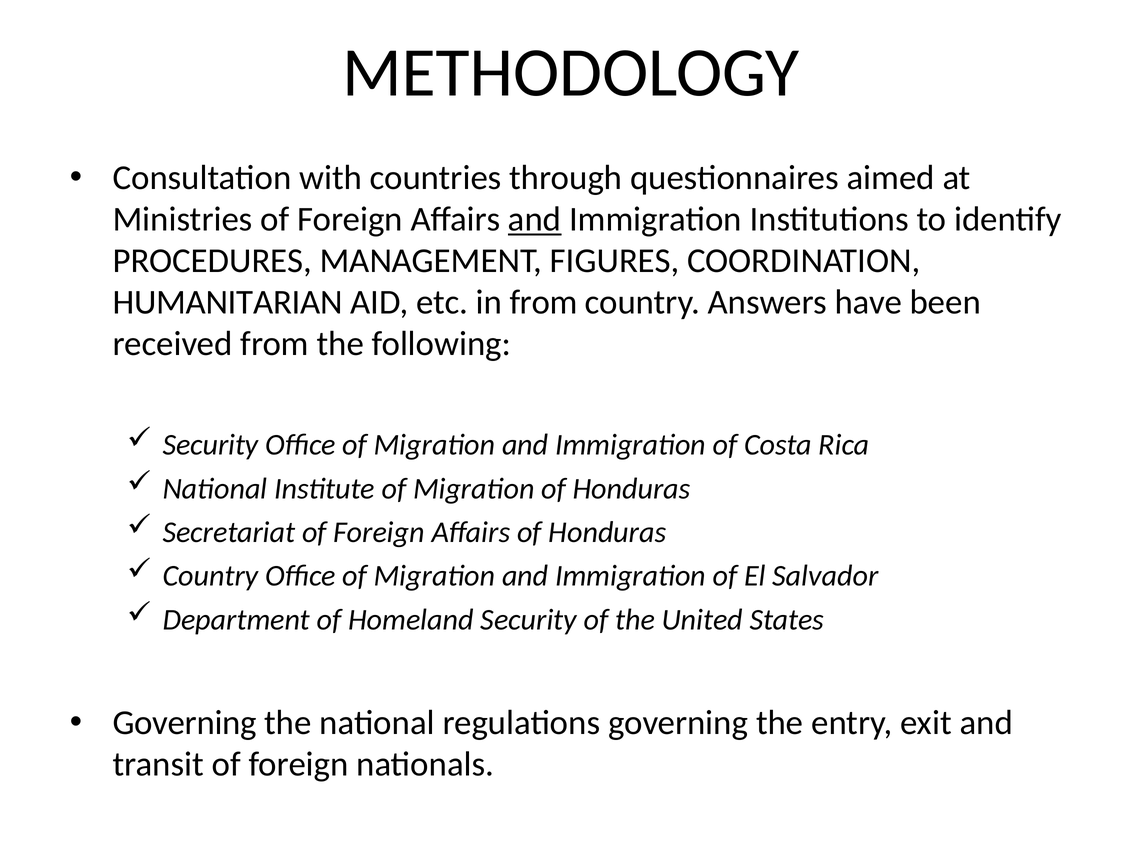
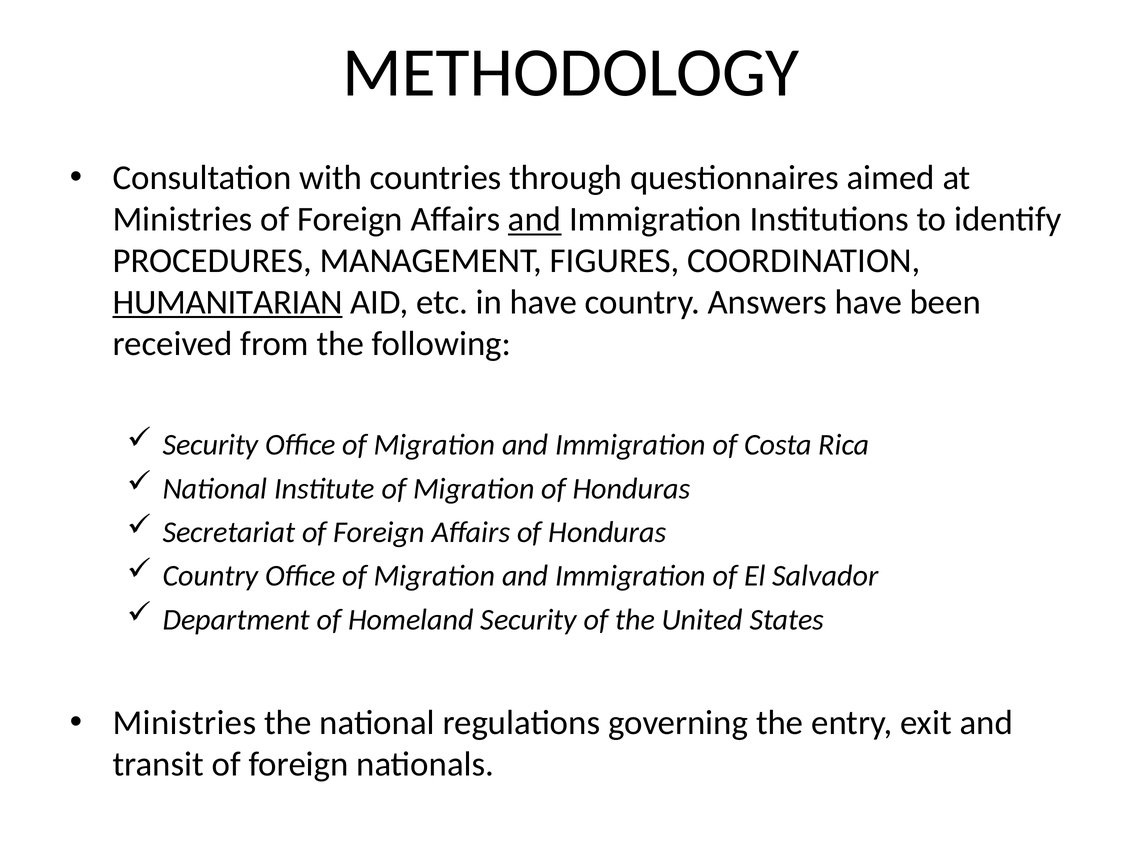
HUMANITARIAN underline: none -> present
in from: from -> have
Governing at (185, 723): Governing -> Ministries
